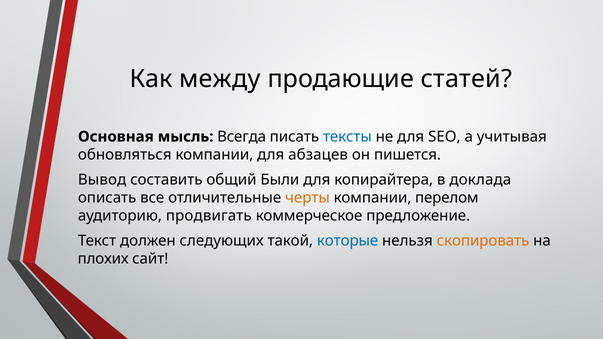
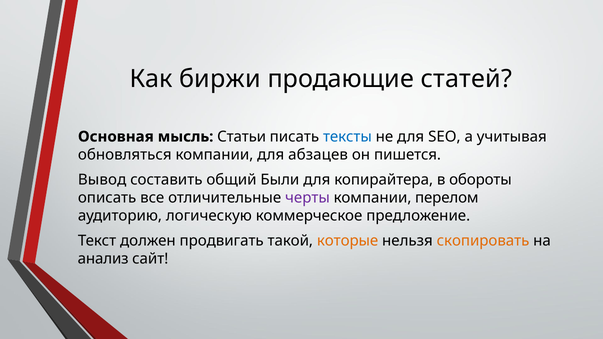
между: между -> биржи
Всегда: Всегда -> Статьи
доклада: доклада -> обороты
черты colour: orange -> purple
продвигать: продвигать -> логическую
следующих: следующих -> продвигать
которые colour: blue -> orange
плохих: плохих -> анализ
